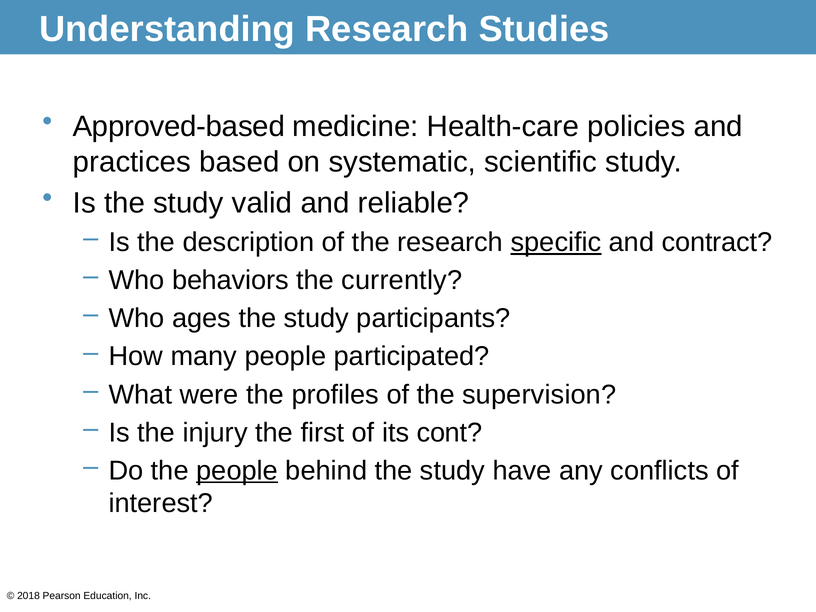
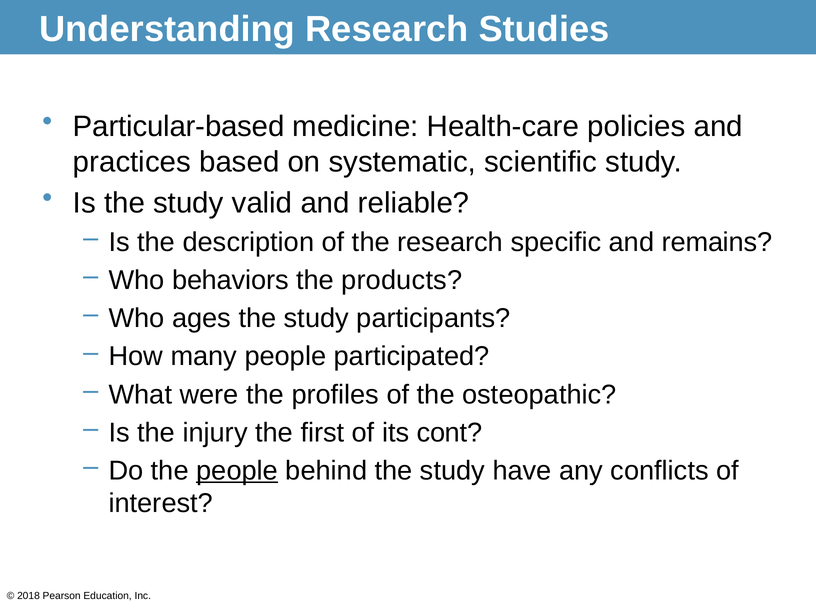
Approved-based: Approved-based -> Particular-based
specific underline: present -> none
contract: contract -> remains
currently: currently -> products
supervision: supervision -> osteopathic
